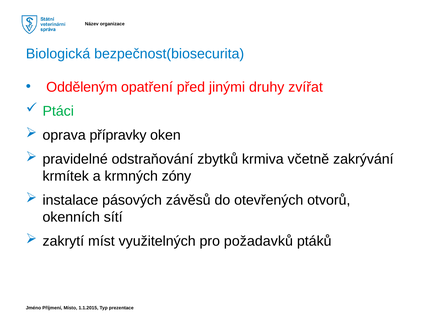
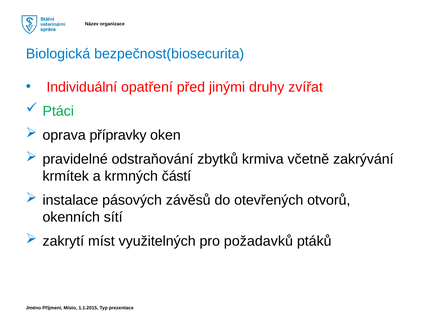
Odděleným: Odděleným -> Individuální
zóny: zóny -> částí
